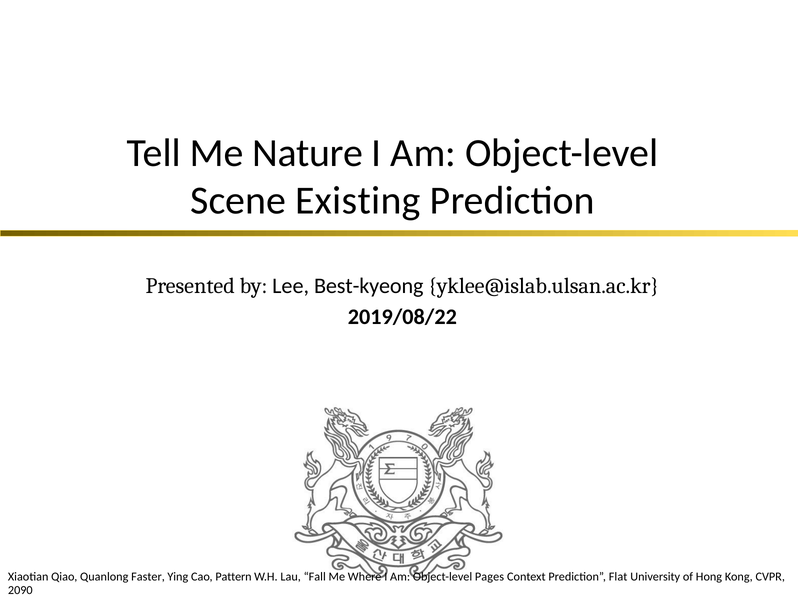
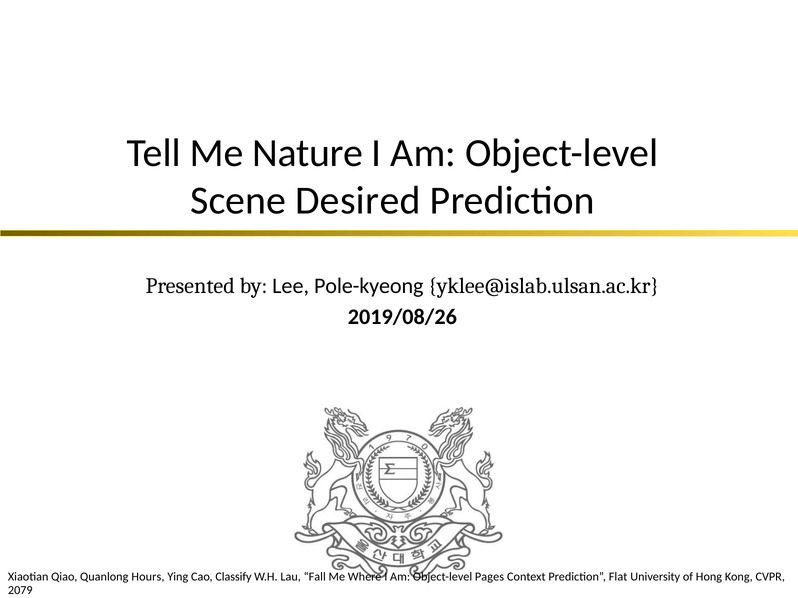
Existing: Existing -> Desired
Best-kyeong: Best-kyeong -> Pole-kyeong
2019/08/22: 2019/08/22 -> 2019/08/26
Faster: Faster -> Hours
Pattern: Pattern -> Classify
2090: 2090 -> 2079
